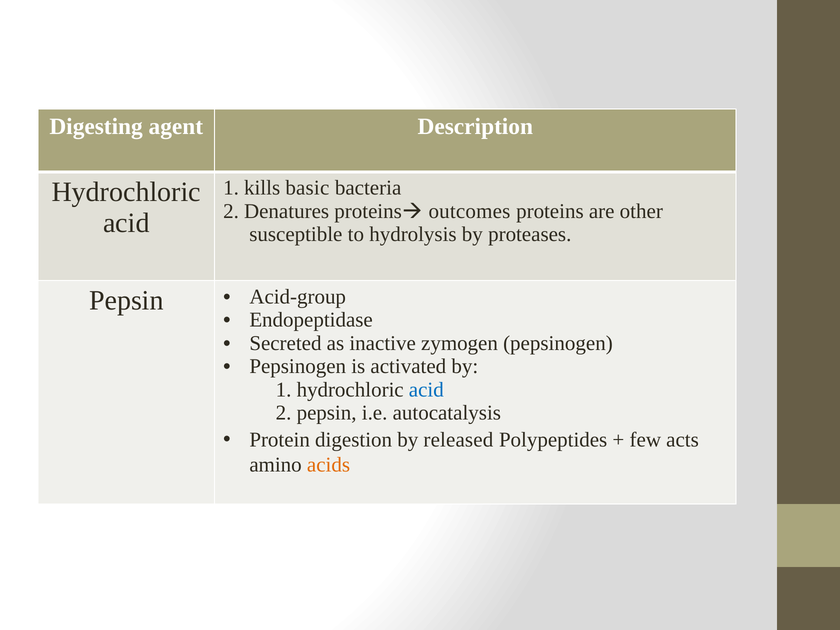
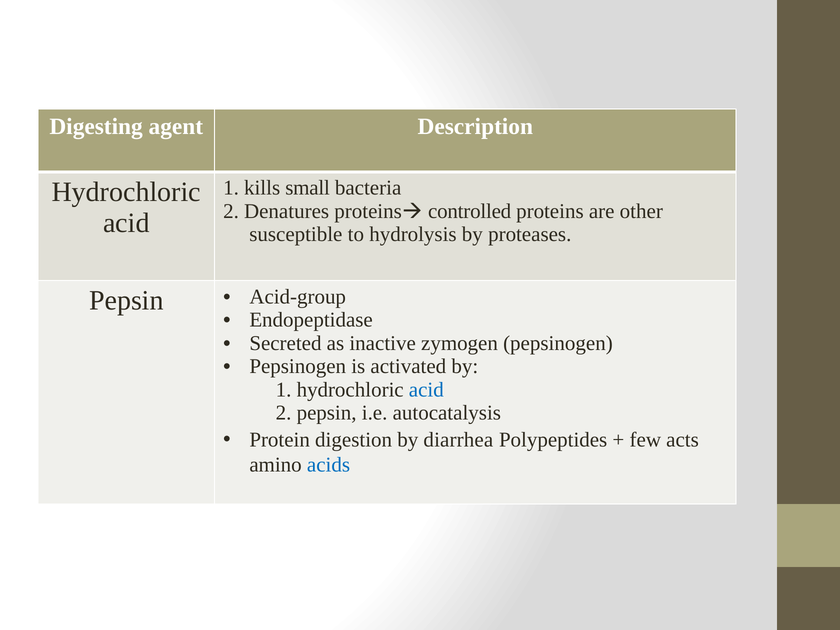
basic: basic -> small
outcomes: outcomes -> controlled
released: released -> diarrhea
acids colour: orange -> blue
